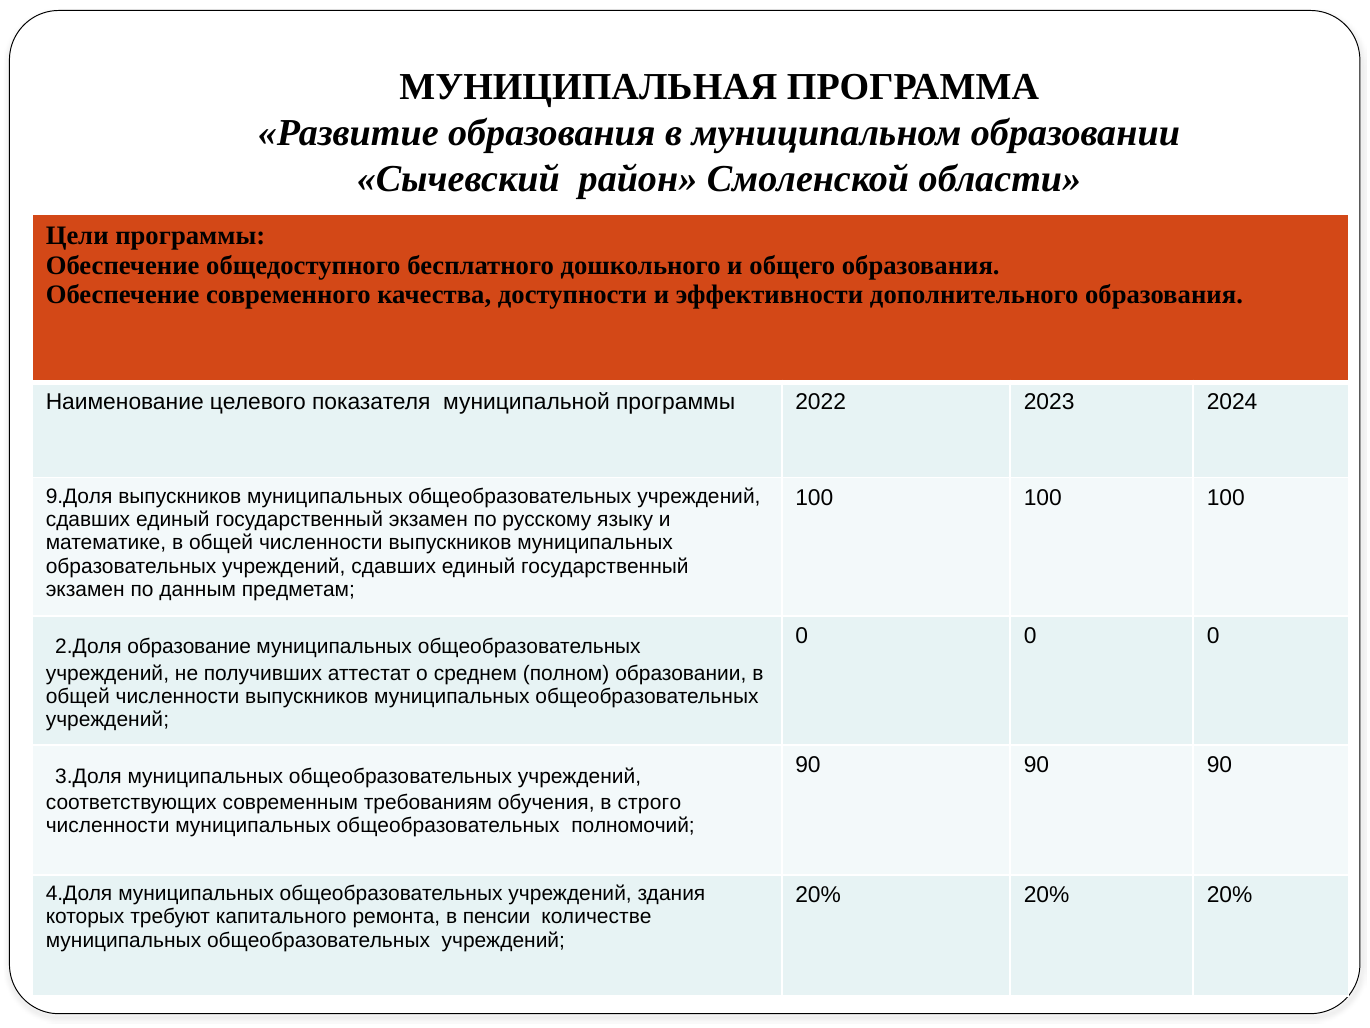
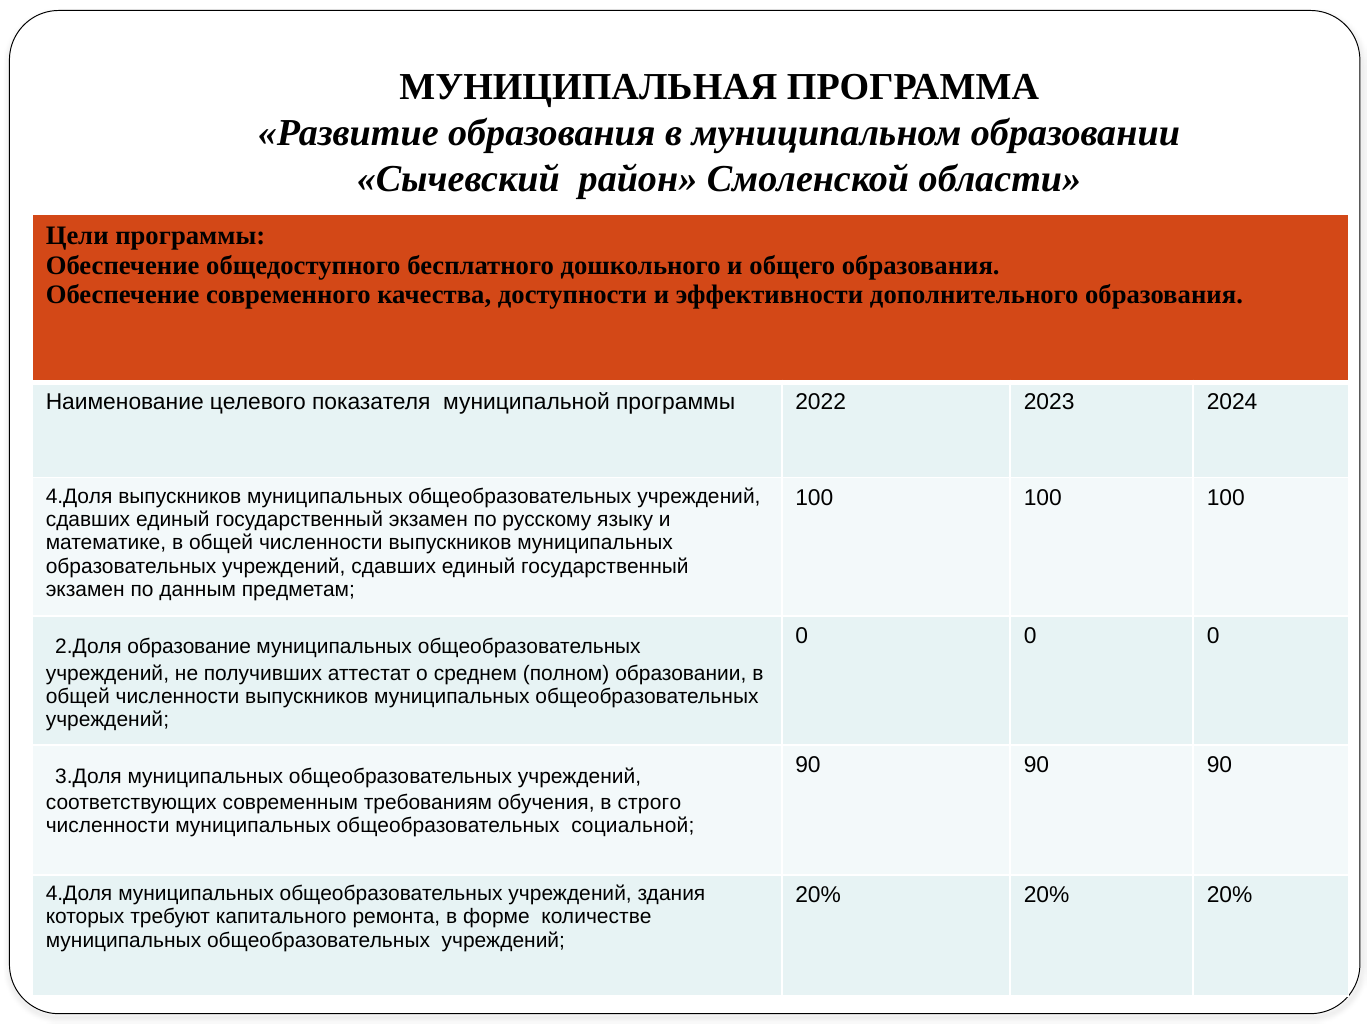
9.Доля at (79, 496): 9.Доля -> 4.Доля
полномочий: полномочий -> социальной
пенсии: пенсии -> форме
